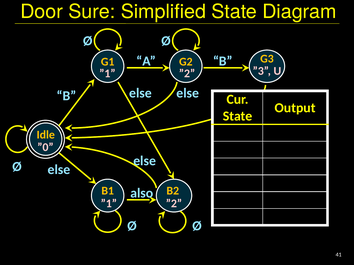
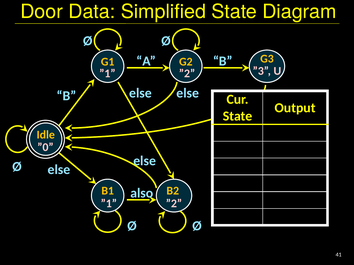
Sure: Sure -> Data
